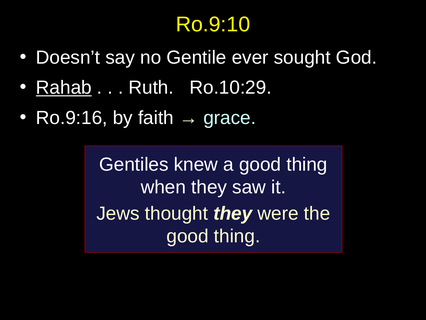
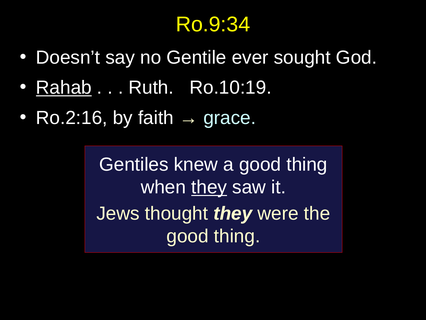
Ro.9:10: Ro.9:10 -> Ro.9:34
Ro.10:29: Ro.10:29 -> Ro.10:19
Ro.9:16: Ro.9:16 -> Ro.2:16
they at (209, 187) underline: none -> present
